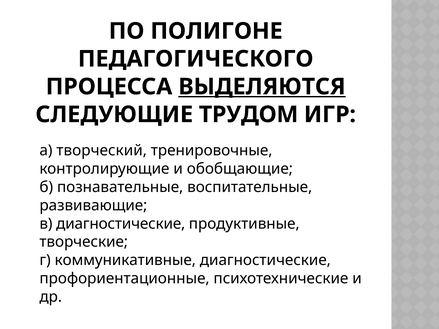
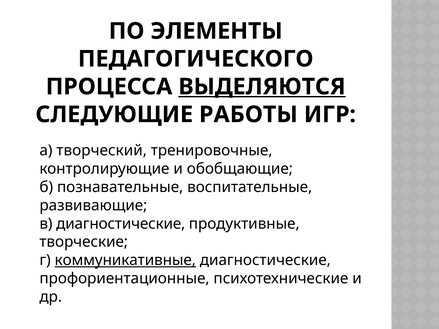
ПОЛИГОНЕ: ПОЛИГОНЕ -> ЭЛЕМЕНТЫ
ТРУДОМ: ТРУДОМ -> РАБОТЫ
коммуникативные underline: none -> present
